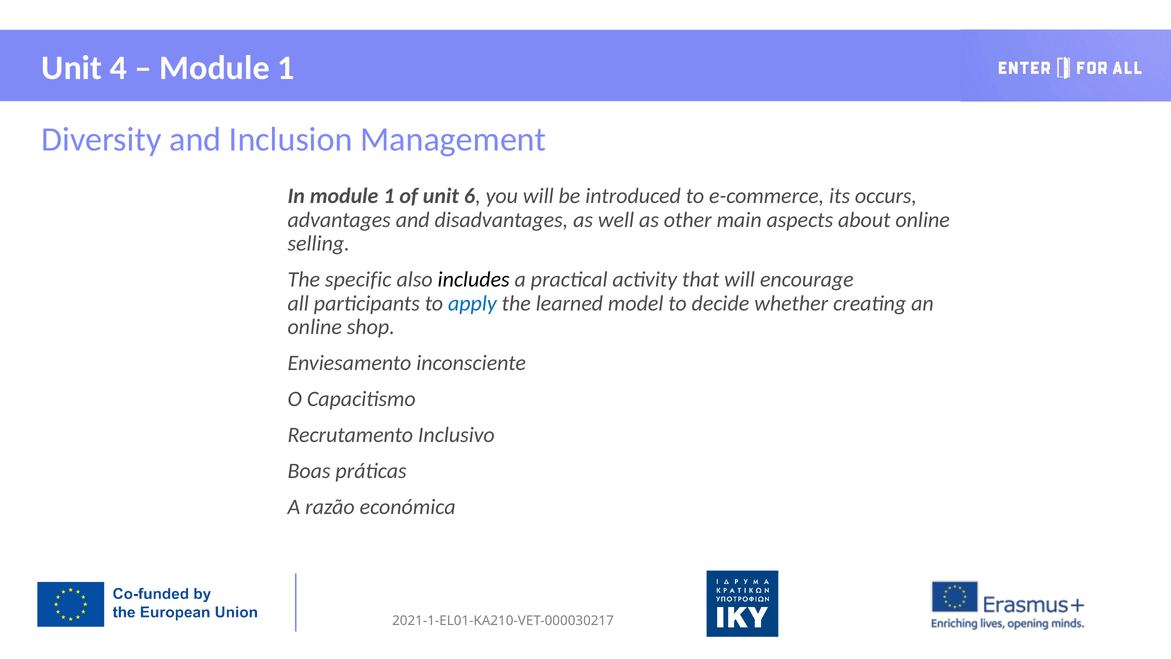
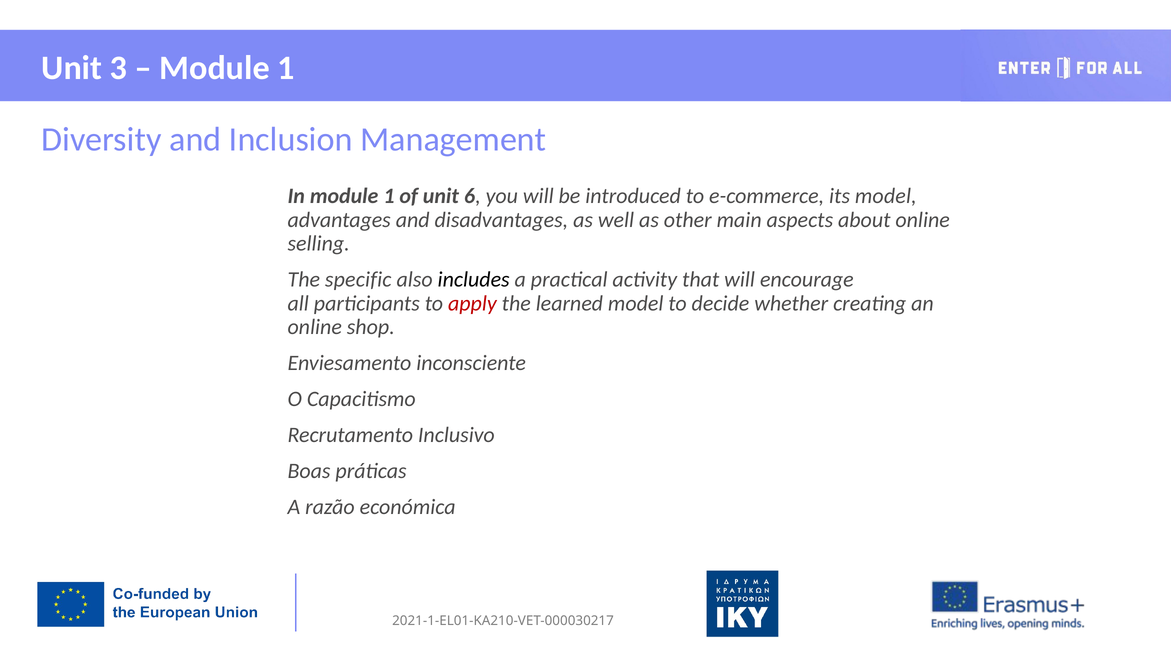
4: 4 -> 3
its occurs: occurs -> model
apply colour: blue -> red
